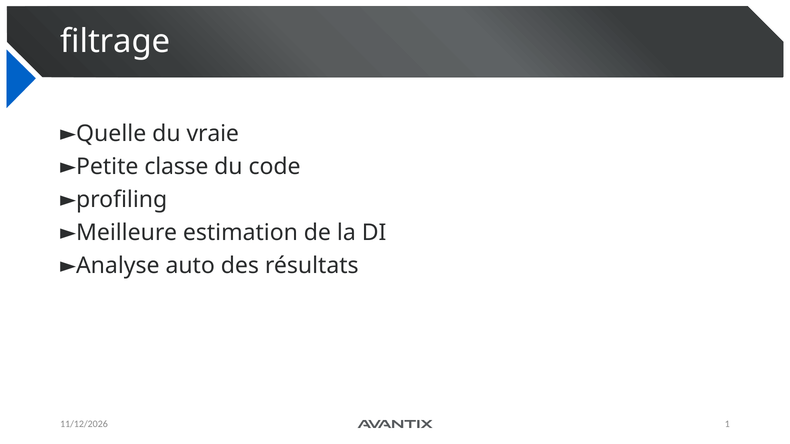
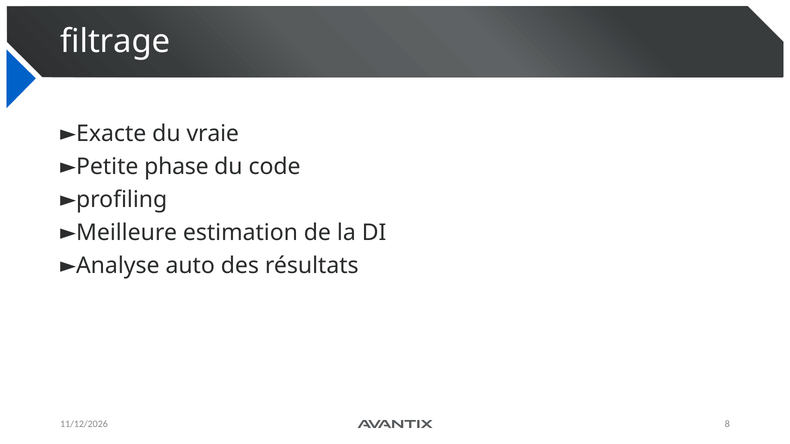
Quelle: Quelle -> Exacte
classe: classe -> phase
1: 1 -> 8
